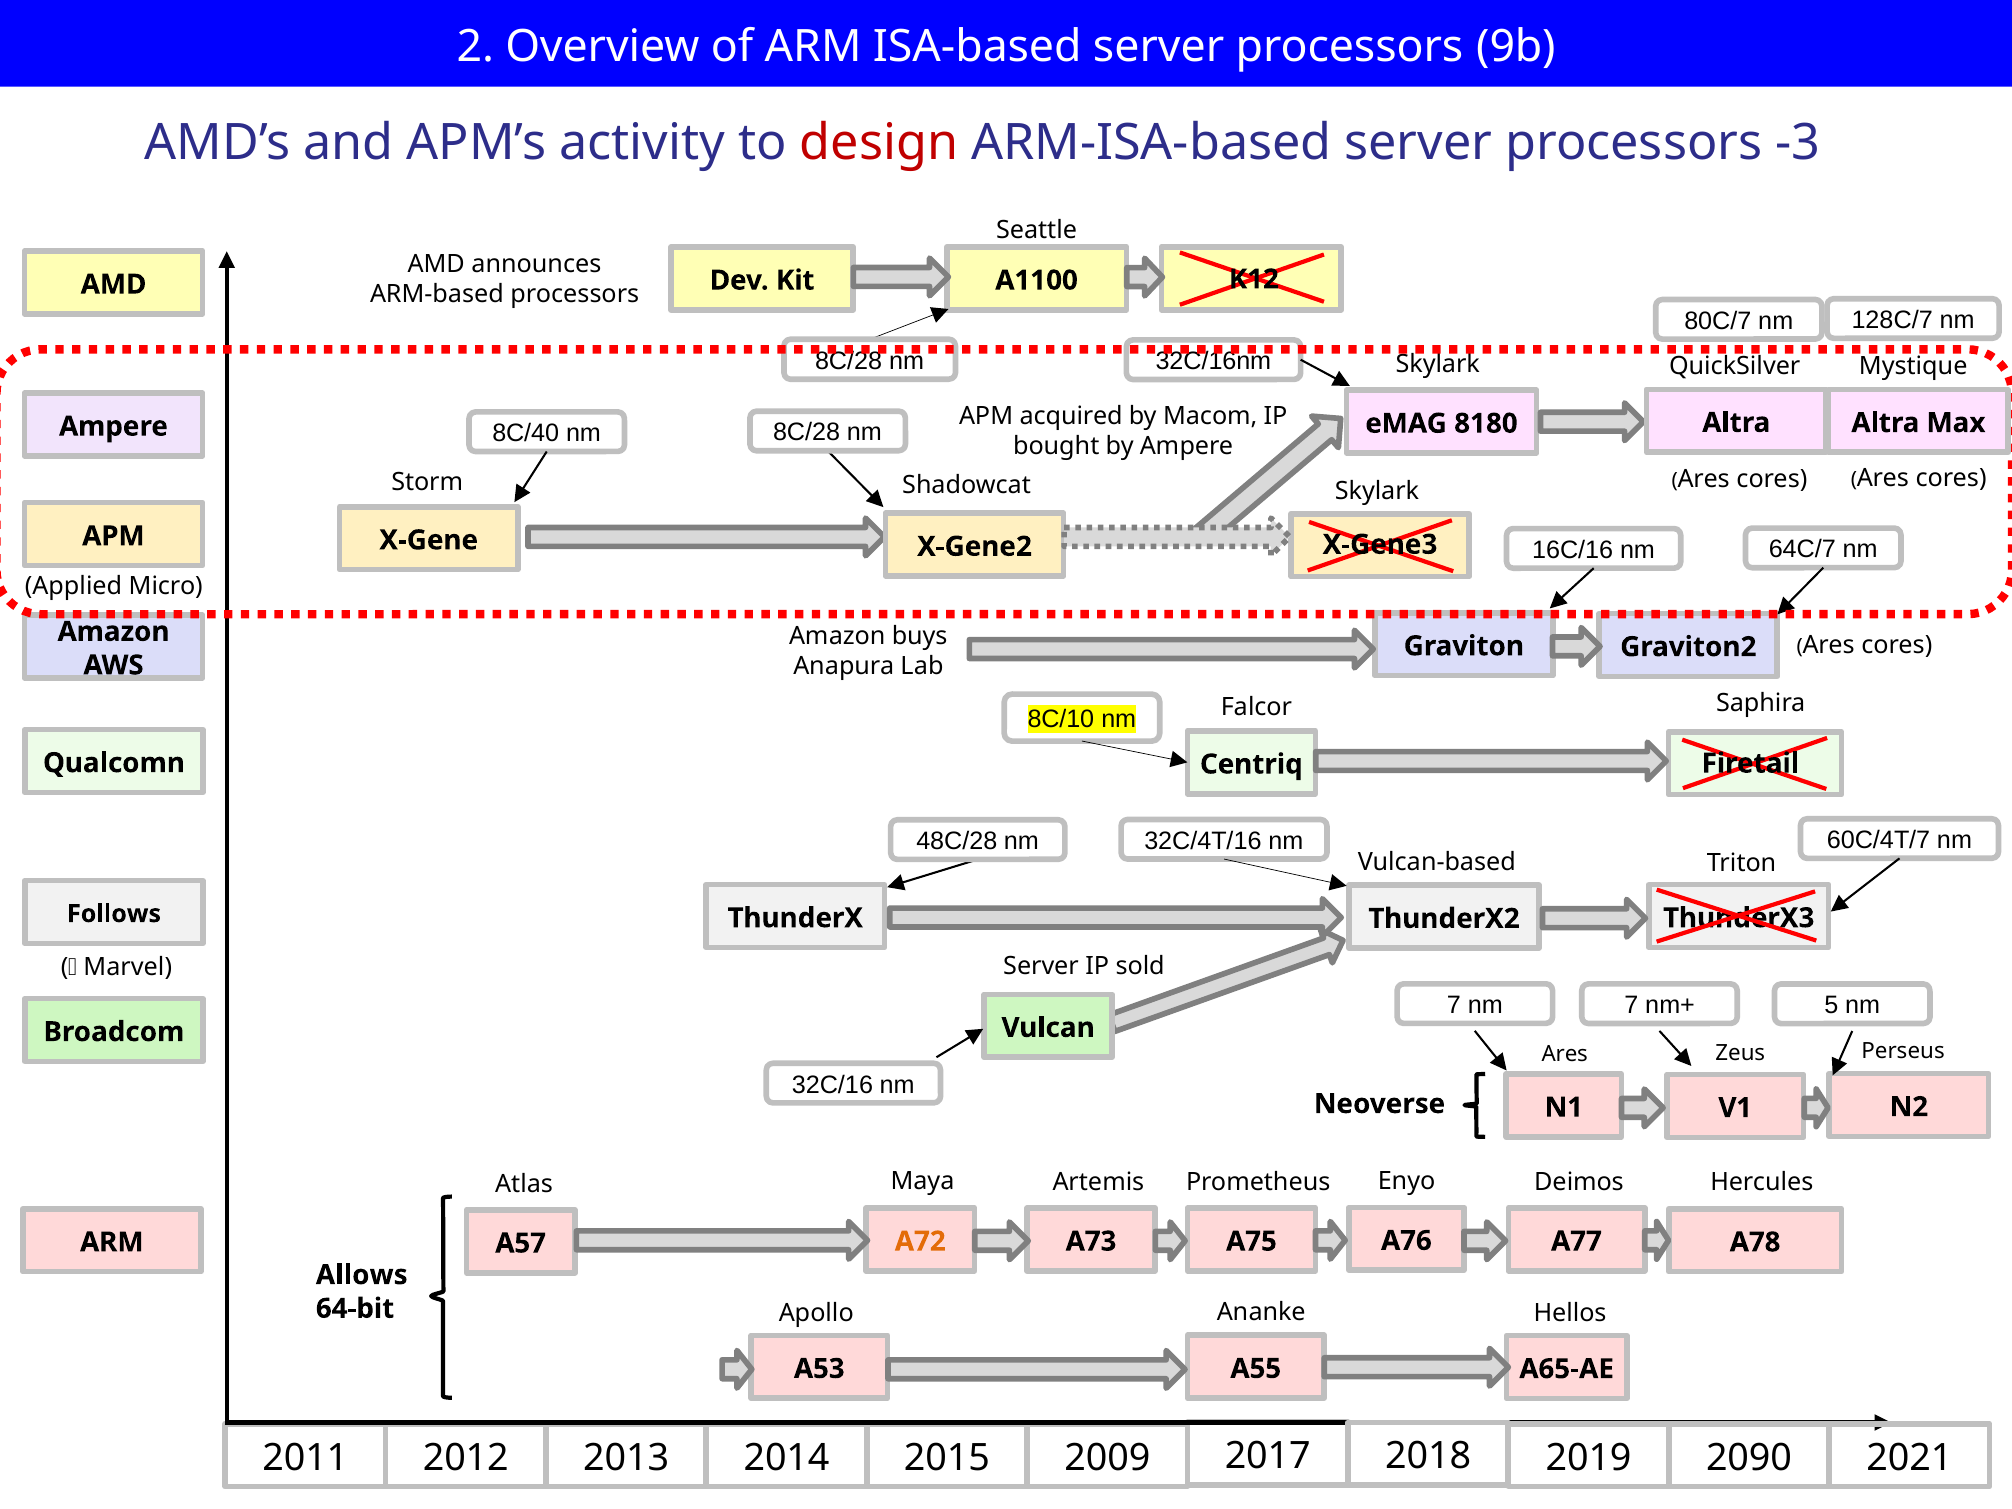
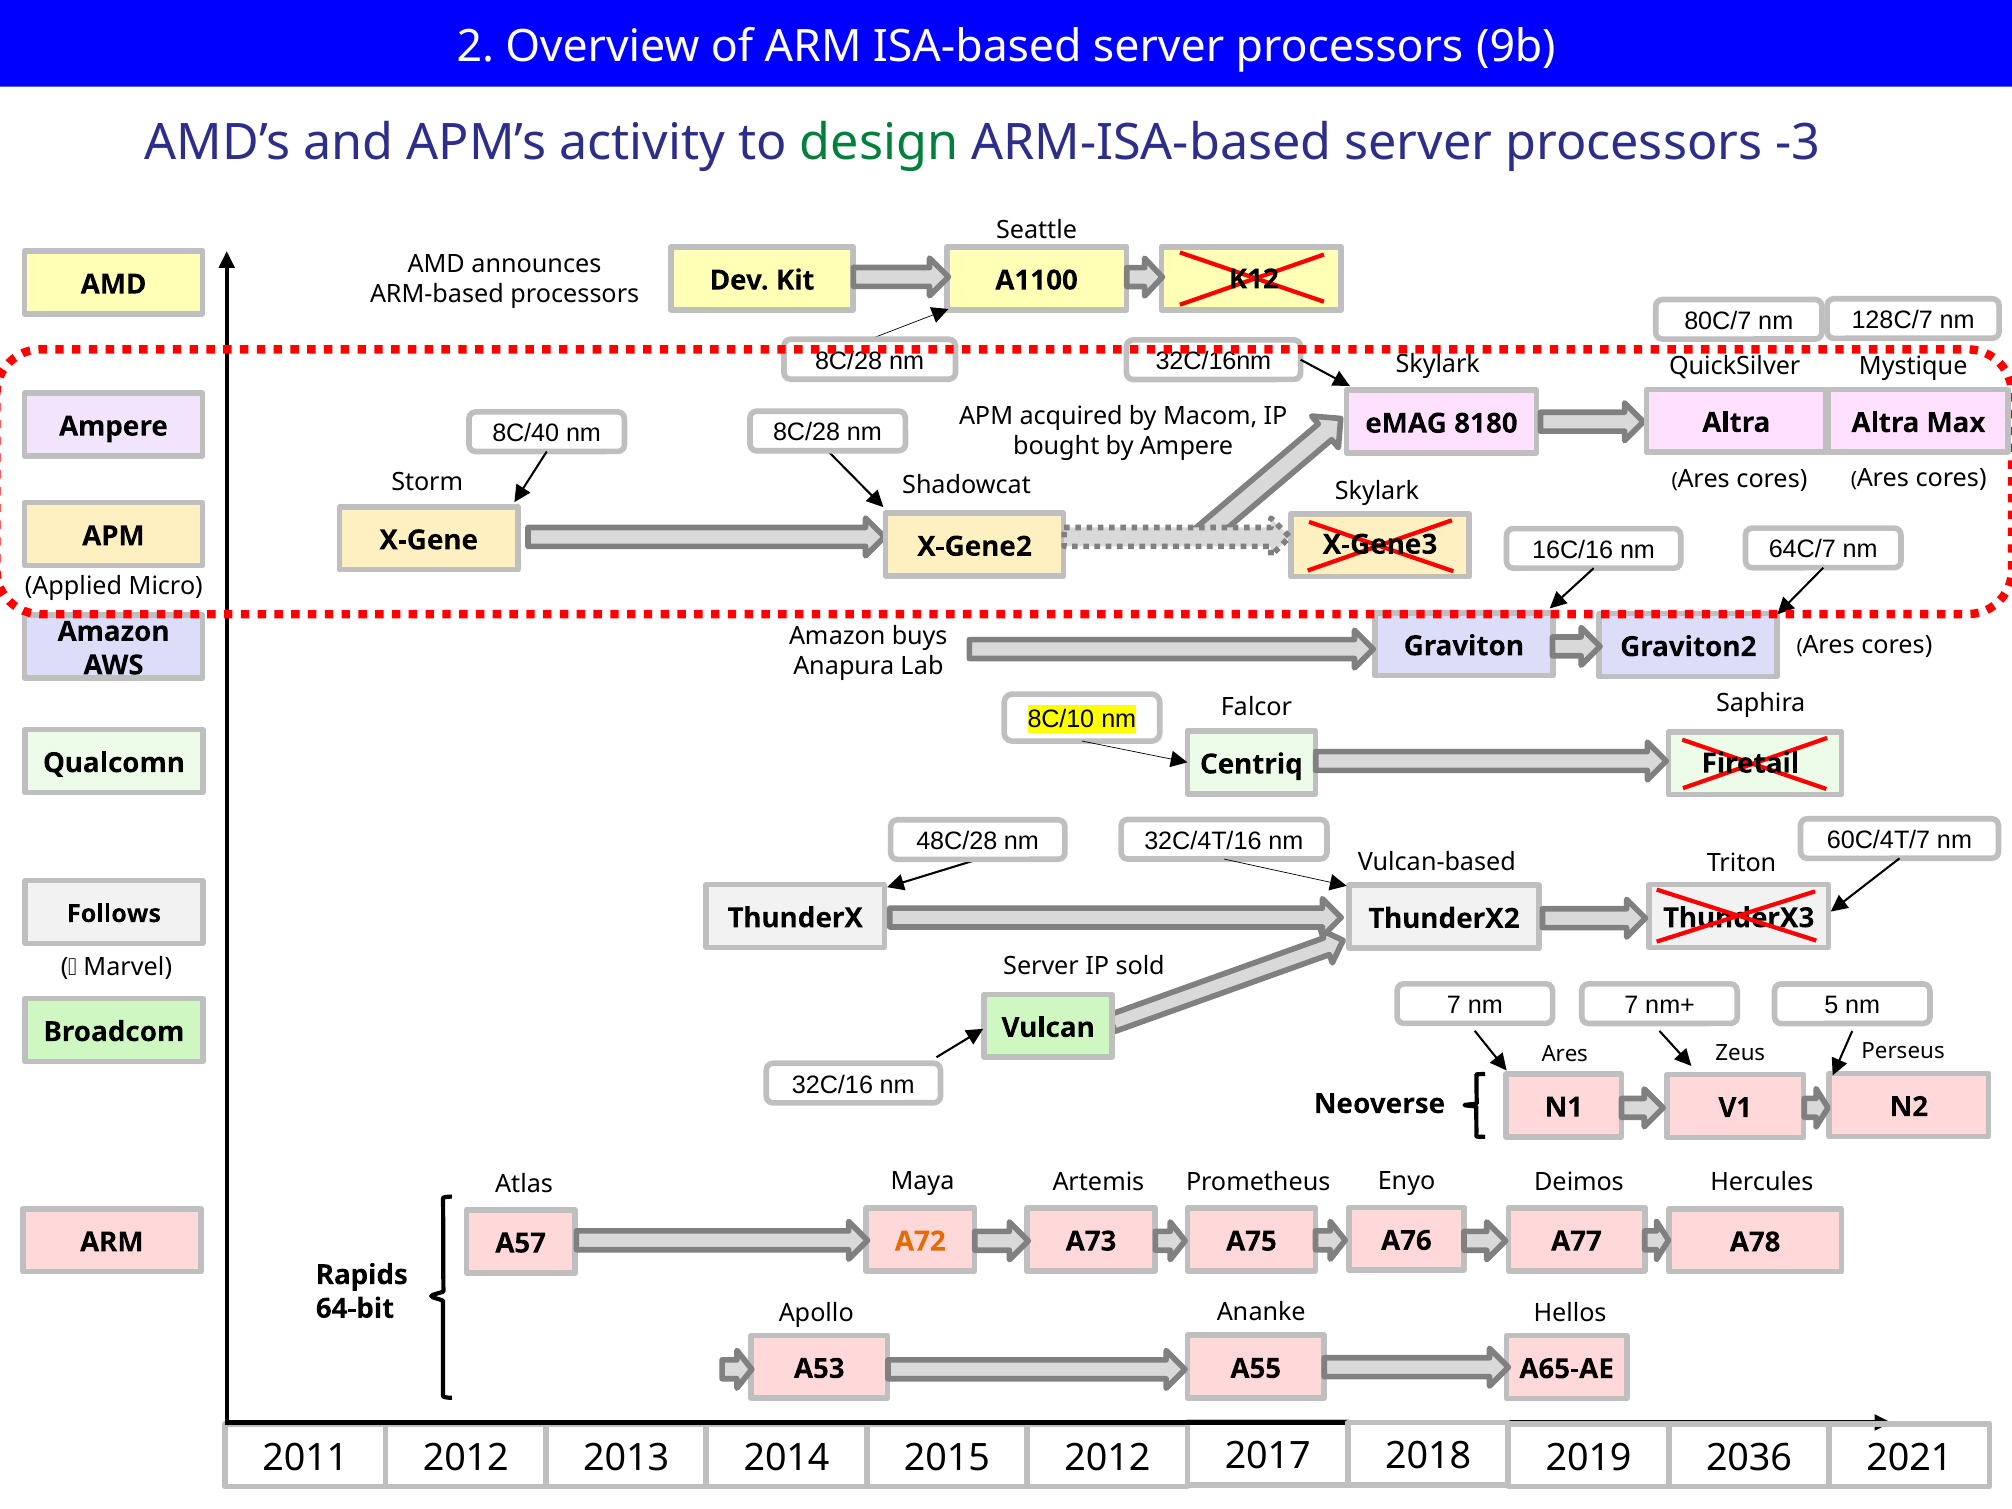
design colour: red -> green
Allows: Allows -> Rapids
2090: 2090 -> 2036
2015 2009: 2009 -> 2012
